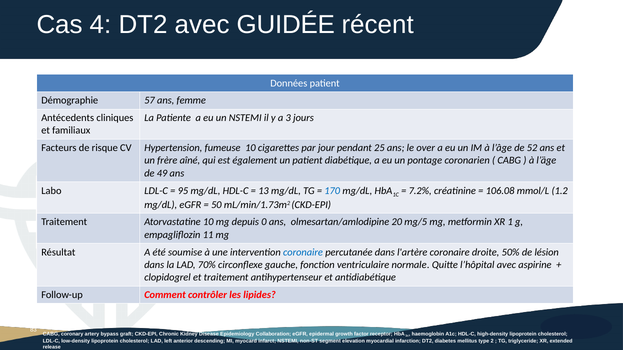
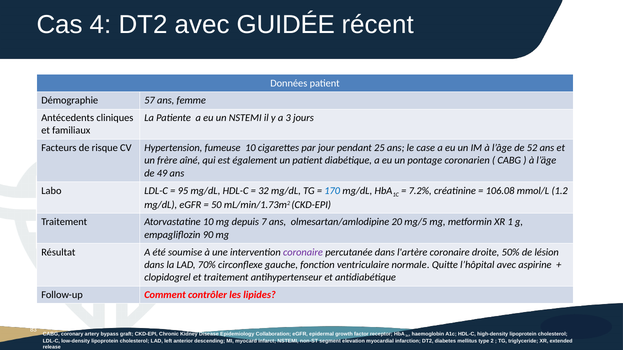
over: over -> case
13: 13 -> 32
0: 0 -> 7
11: 11 -> 90
coronaire at (303, 252) colour: blue -> purple
